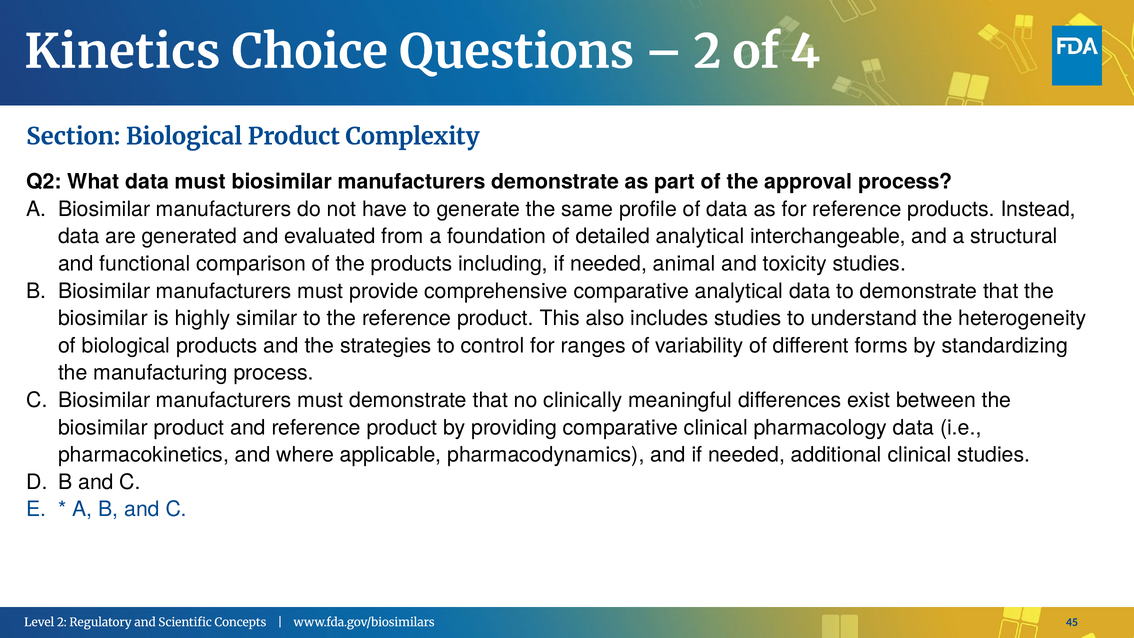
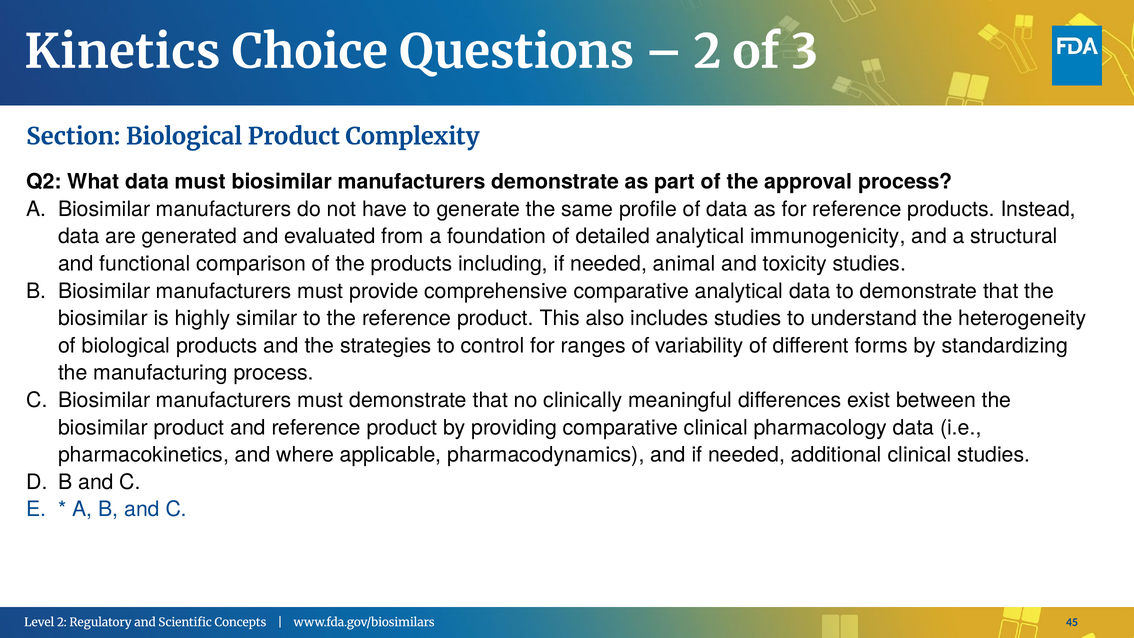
4: 4 -> 3
interchangeable: interchangeable -> immunogenicity
